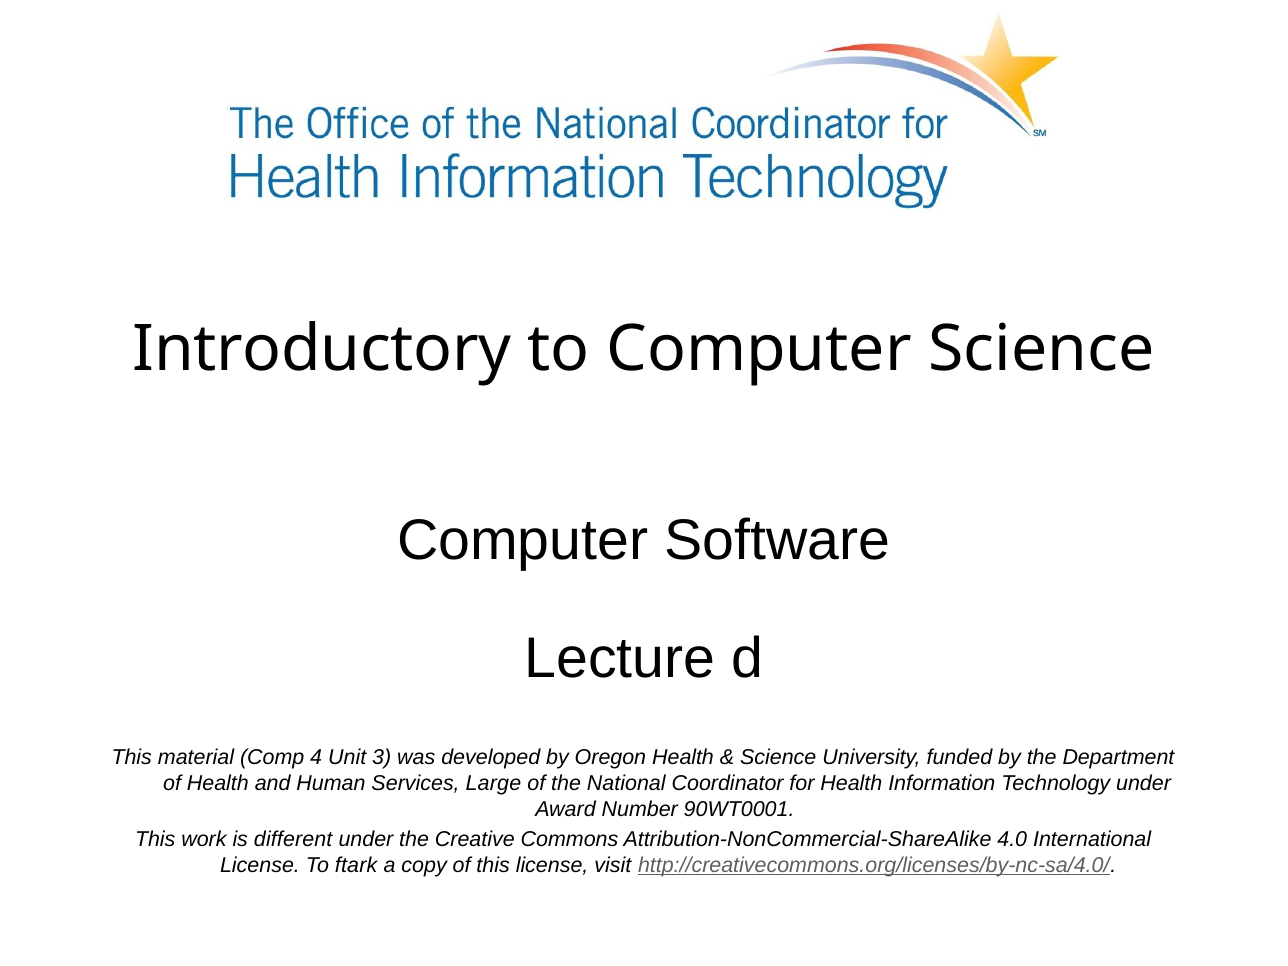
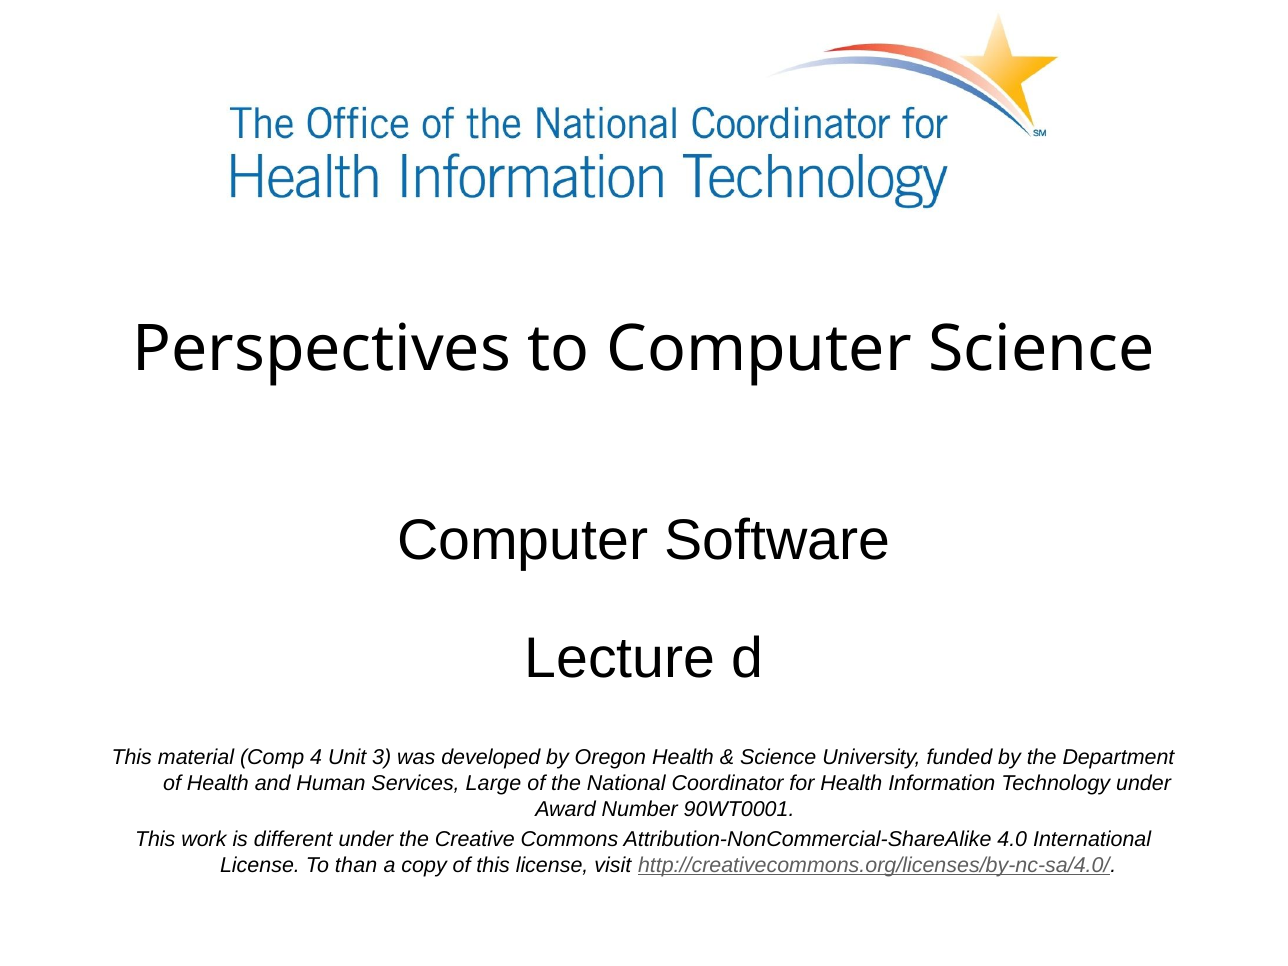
Introductory: Introductory -> Perspectives
ftark: ftark -> than
